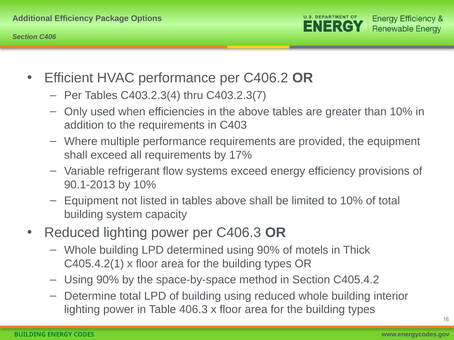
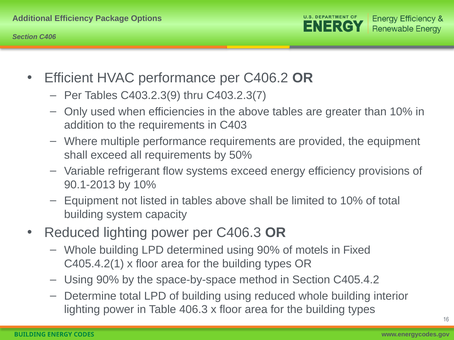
C403.2.3(4: C403.2.3(4 -> C403.2.3(9
17%: 17% -> 50%
Thick: Thick -> Fixed
